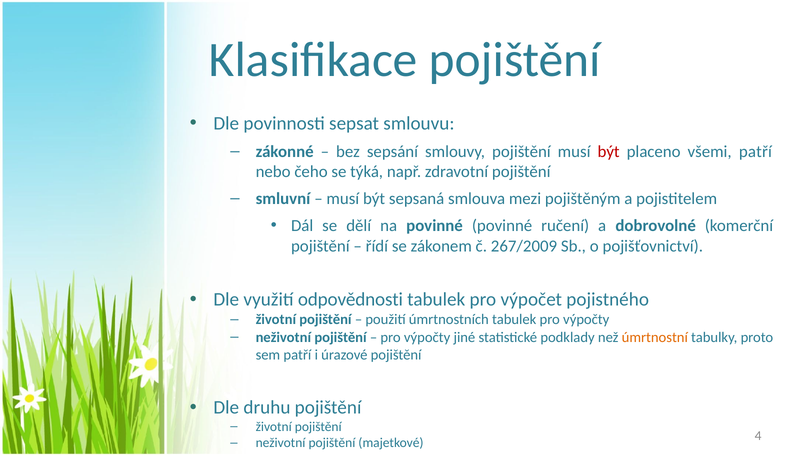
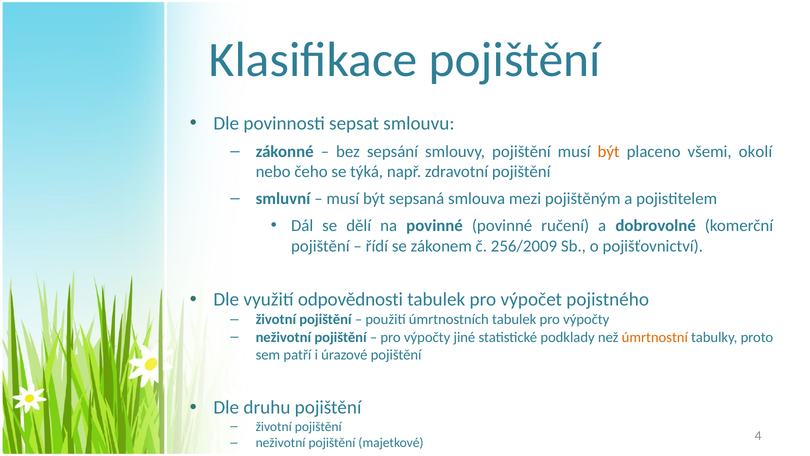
být at (609, 151) colour: red -> orange
všemi patří: patří -> okolí
267/2009: 267/2009 -> 256/2009
